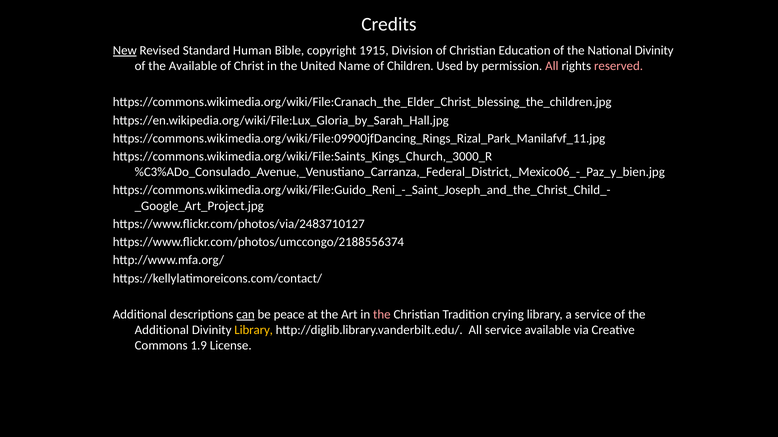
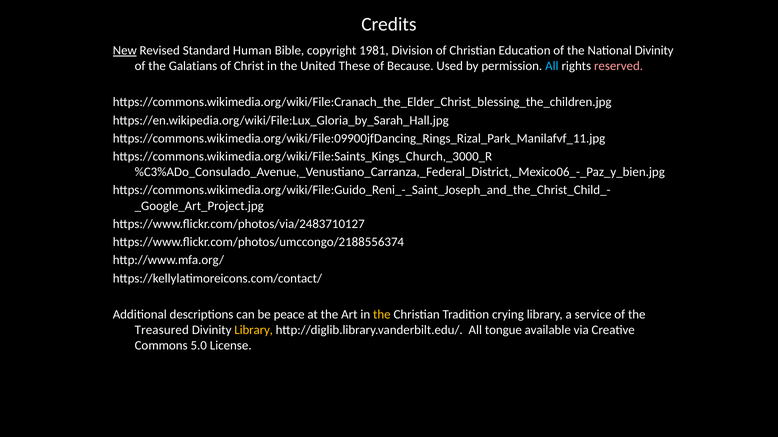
1915: 1915 -> 1981
the Available: Available -> Galatians
Name: Name -> These
Children: Children -> Because
All at (552, 66) colour: pink -> light blue
can underline: present -> none
the at (382, 315) colour: pink -> yellow
Additional at (162, 330): Additional -> Treasured
All service: service -> tongue
1.9: 1.9 -> 5.0
